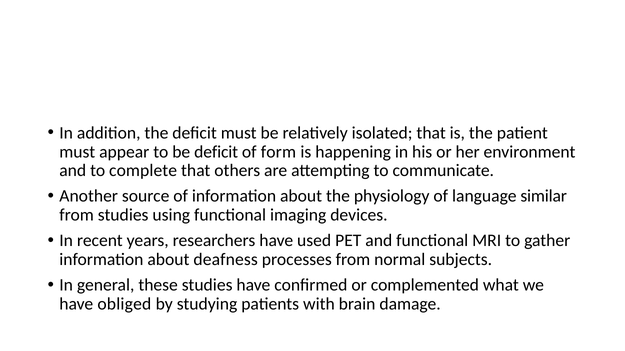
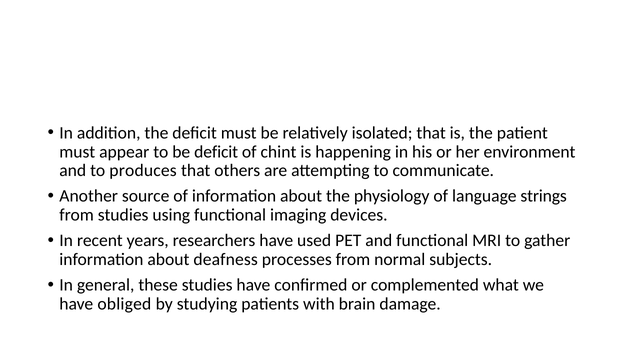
form: form -> chint
complete: complete -> produces
similar: similar -> strings
